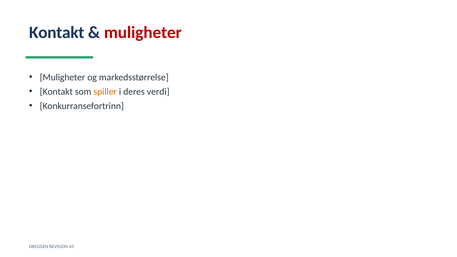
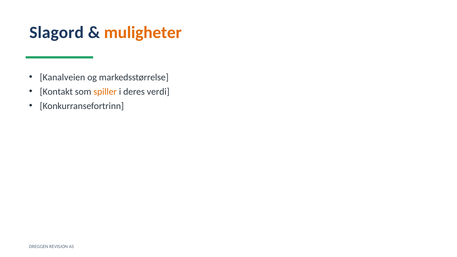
Kontakt at (57, 33): Kontakt -> Slagord
muligheter at (143, 33) colour: red -> orange
Muligheter at (63, 77): Muligheter -> Kanalveien
